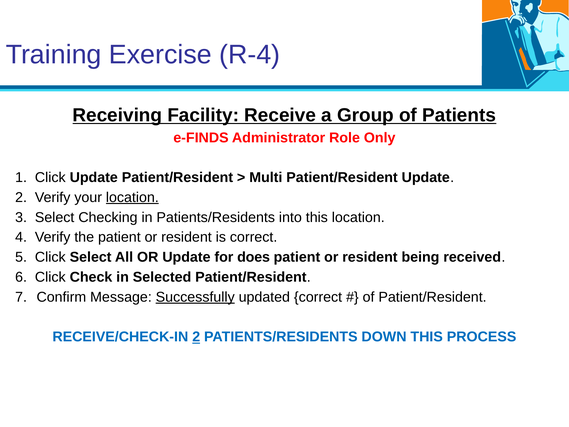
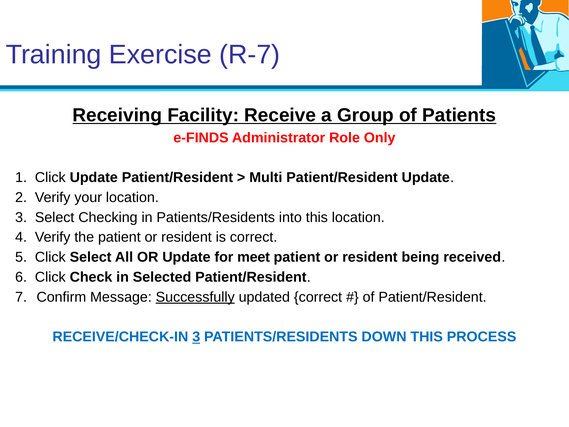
R-4: R-4 -> R-7
location at (132, 197) underline: present -> none
does: does -> meet
RECEIVE/CHECK-IN 2: 2 -> 3
